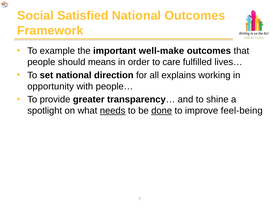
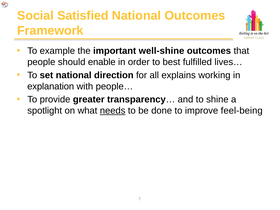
well-make: well-make -> well-shine
means: means -> enable
care: care -> best
opportunity: opportunity -> explanation
done underline: present -> none
